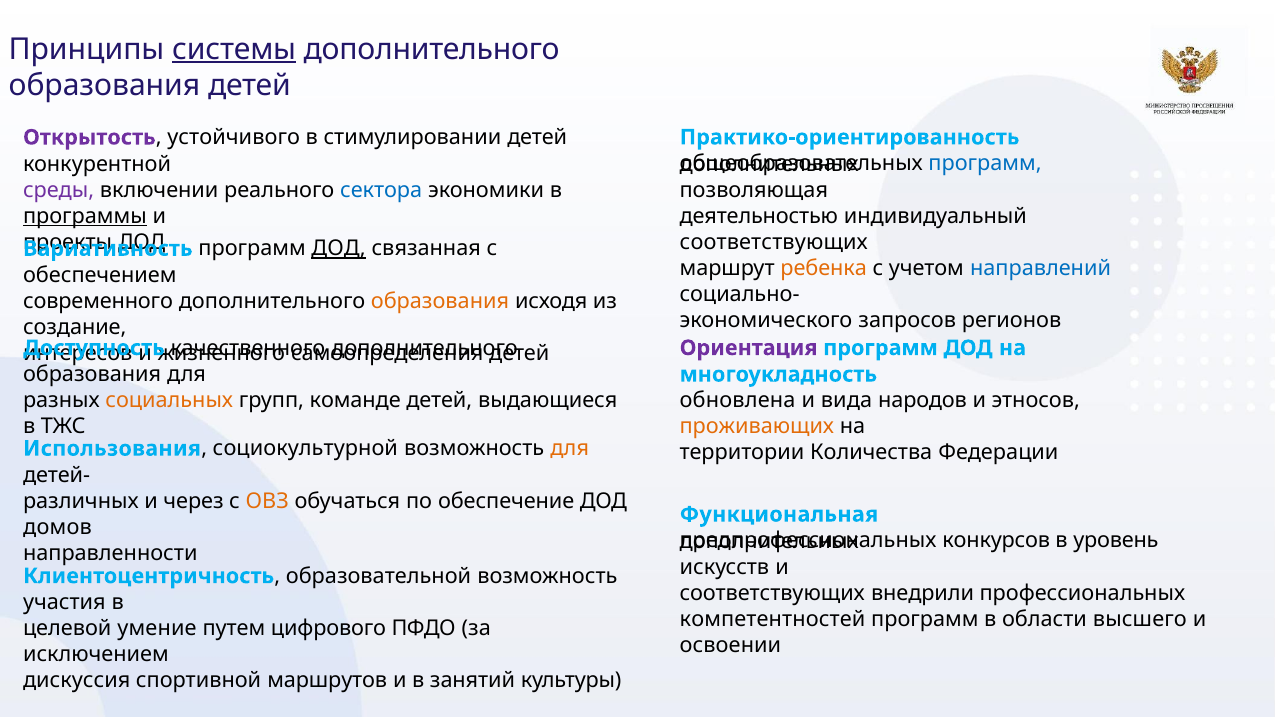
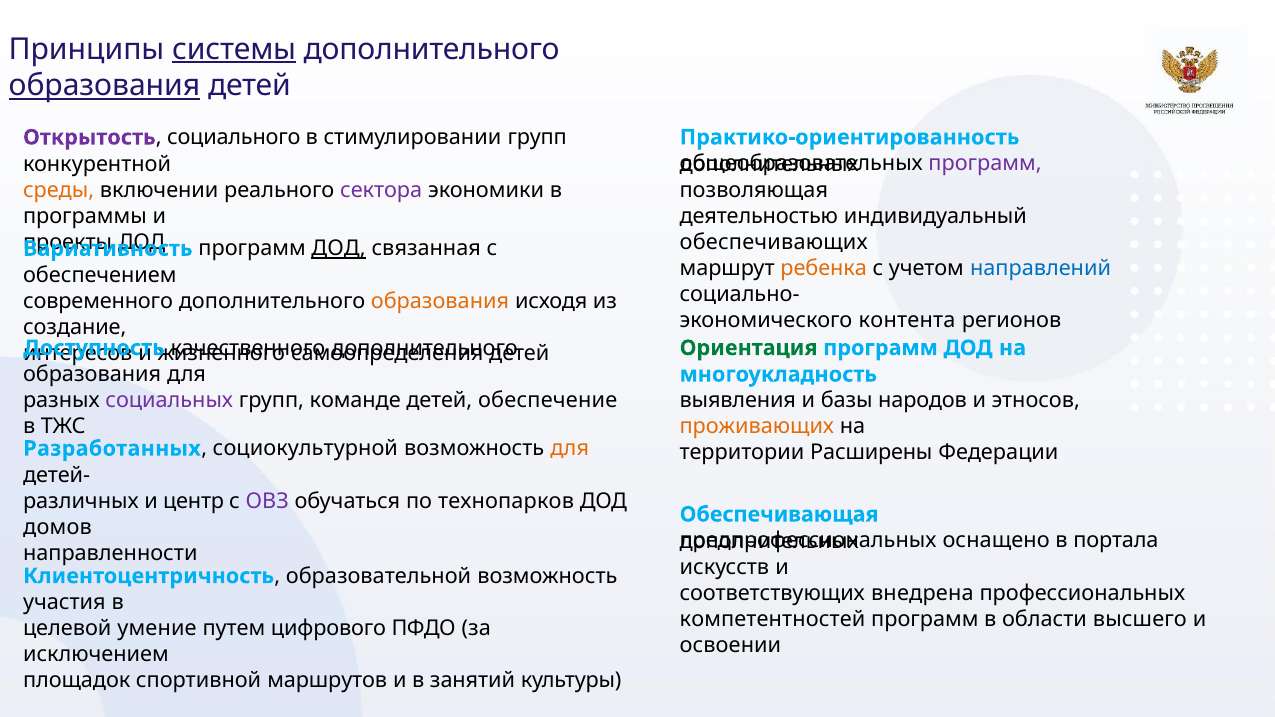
образования at (104, 86) underline: none -> present
устойчивого: устойчивого -> социального
стимулировании детей: детей -> групп
программ at (985, 163) colour: blue -> purple
среды colour: purple -> orange
сектора colour: blue -> purple
программы underline: present -> none
соответствующих at (774, 242): соответствующих -> обеспечивающих
запросов: запросов -> контента
Ориентация colour: purple -> green
социальных colour: orange -> purple
выдающиеся: выдающиеся -> обеспечение
обновлена: обновлена -> выявления
вида: вида -> базы
Использования: Использования -> Разработанных
Количества: Количества -> Расширены
через: через -> центр
ОВЗ colour: orange -> purple
обеспечение: обеспечение -> технопарков
Функциональная: Функциональная -> Обеспечивающая
конкурсов: конкурсов -> оснащено
уровень: уровень -> портала
внедрили: внедрили -> внедрена
дискуссия: дискуссия -> площадок
